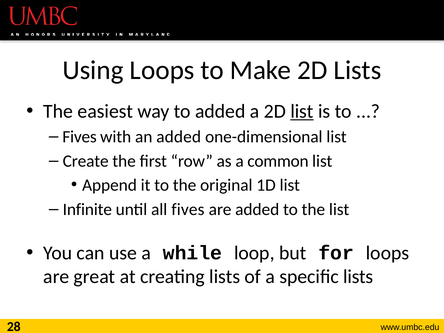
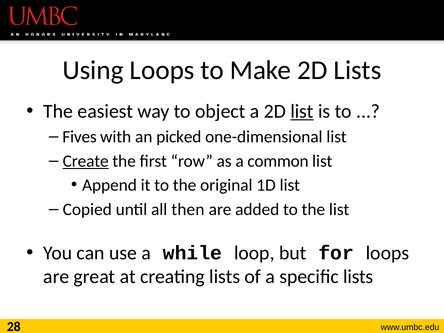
to added: added -> object
an added: added -> picked
Create underline: none -> present
Infinite: Infinite -> Copied
all fives: fives -> then
